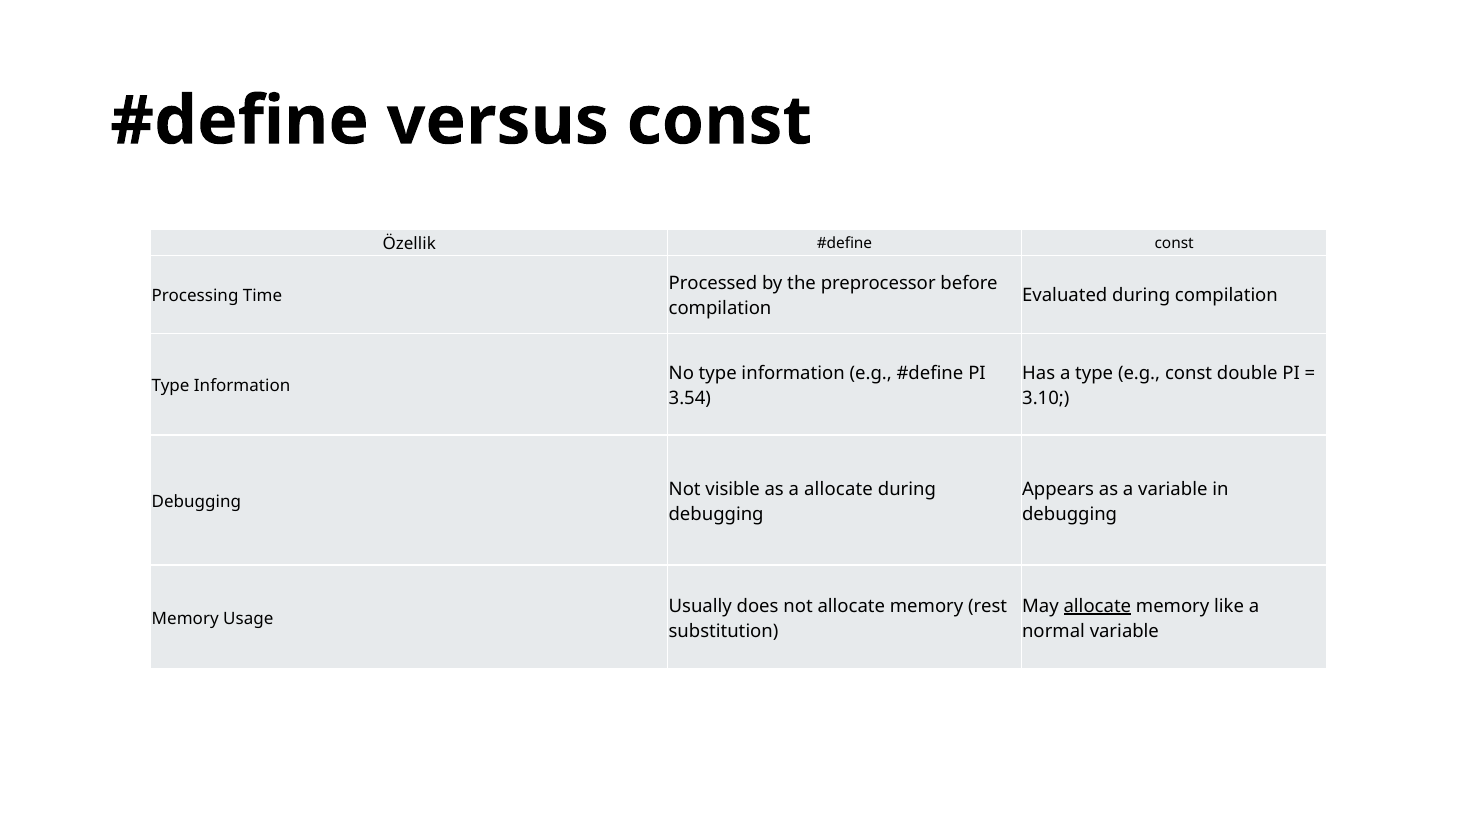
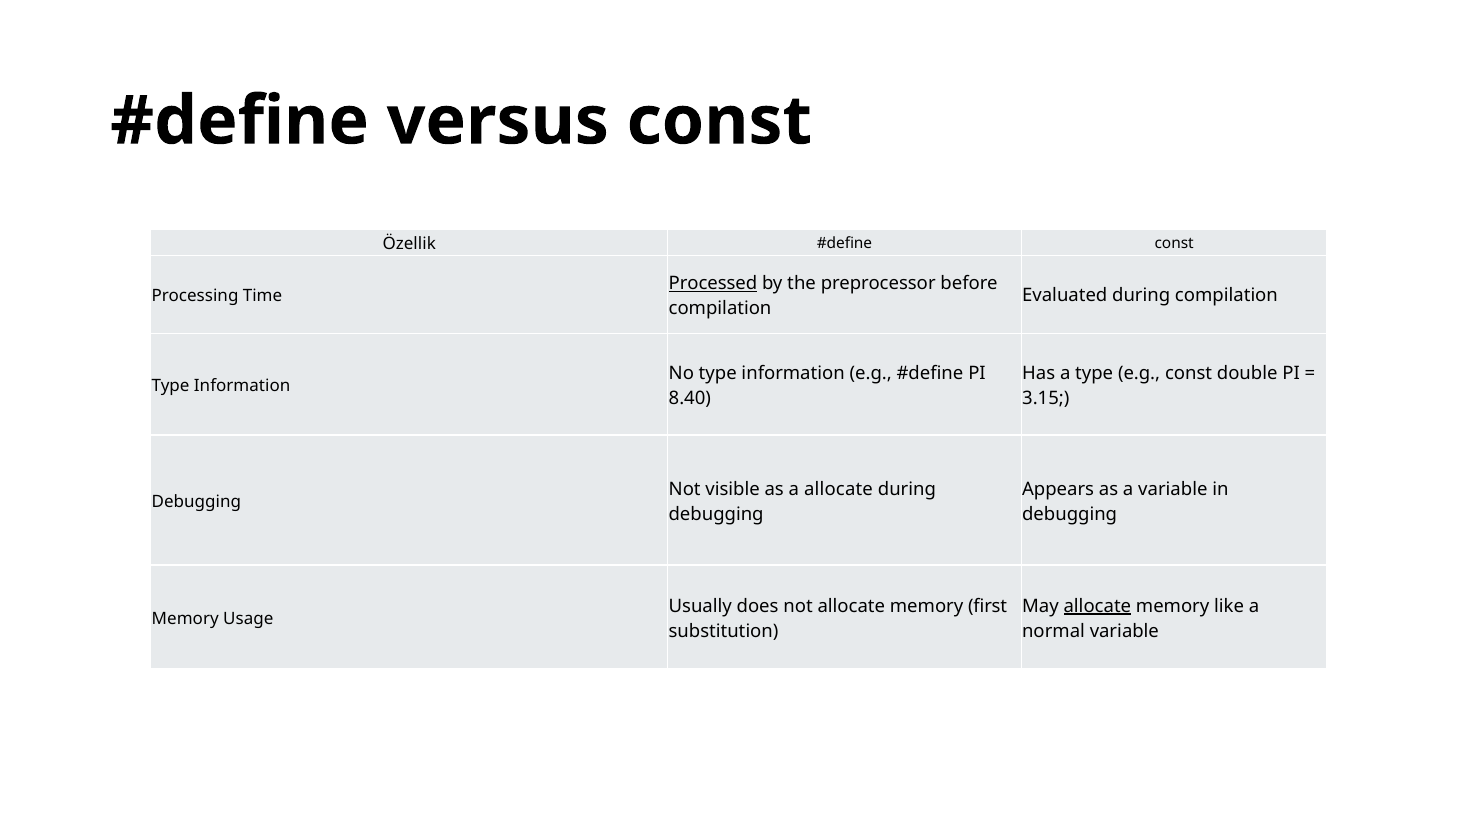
Processed underline: none -> present
3.54: 3.54 -> 8.40
3.10: 3.10 -> 3.15
rest: rest -> first
